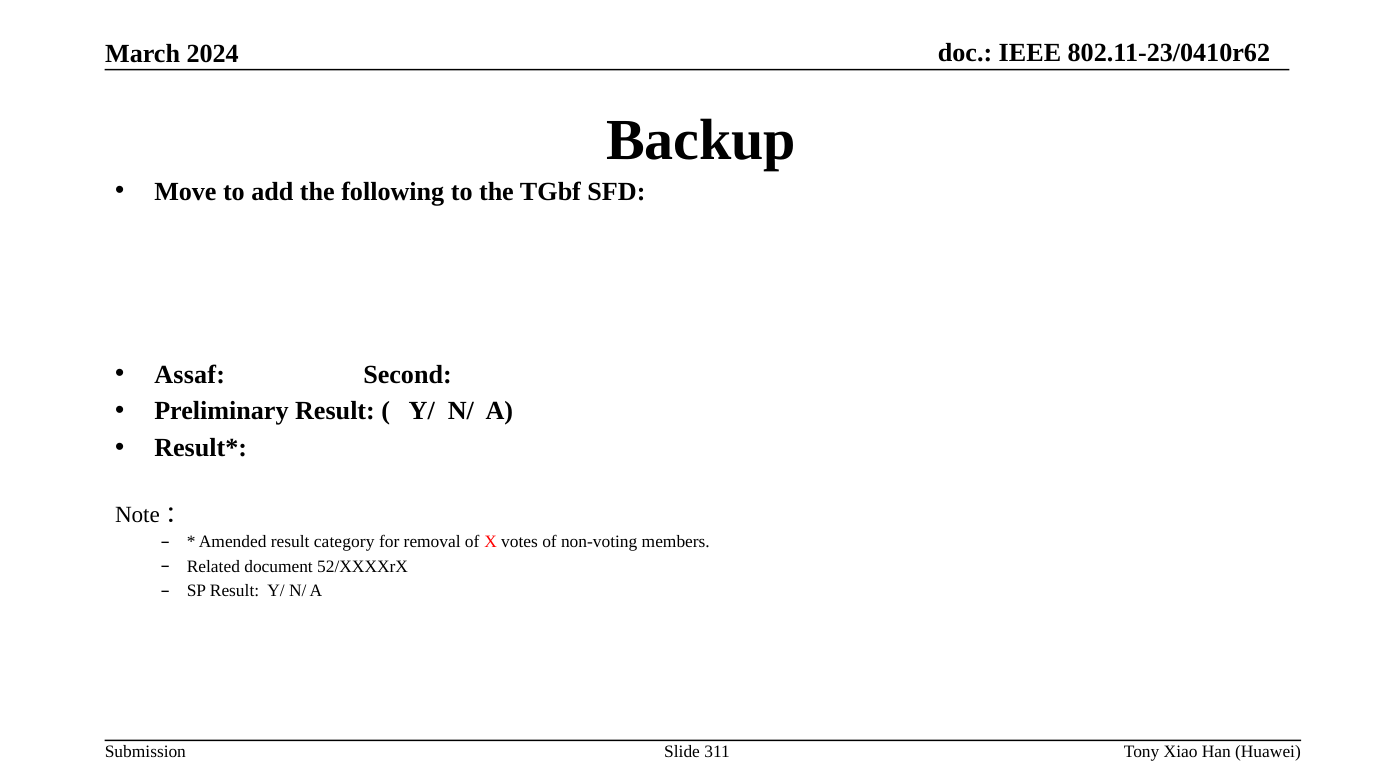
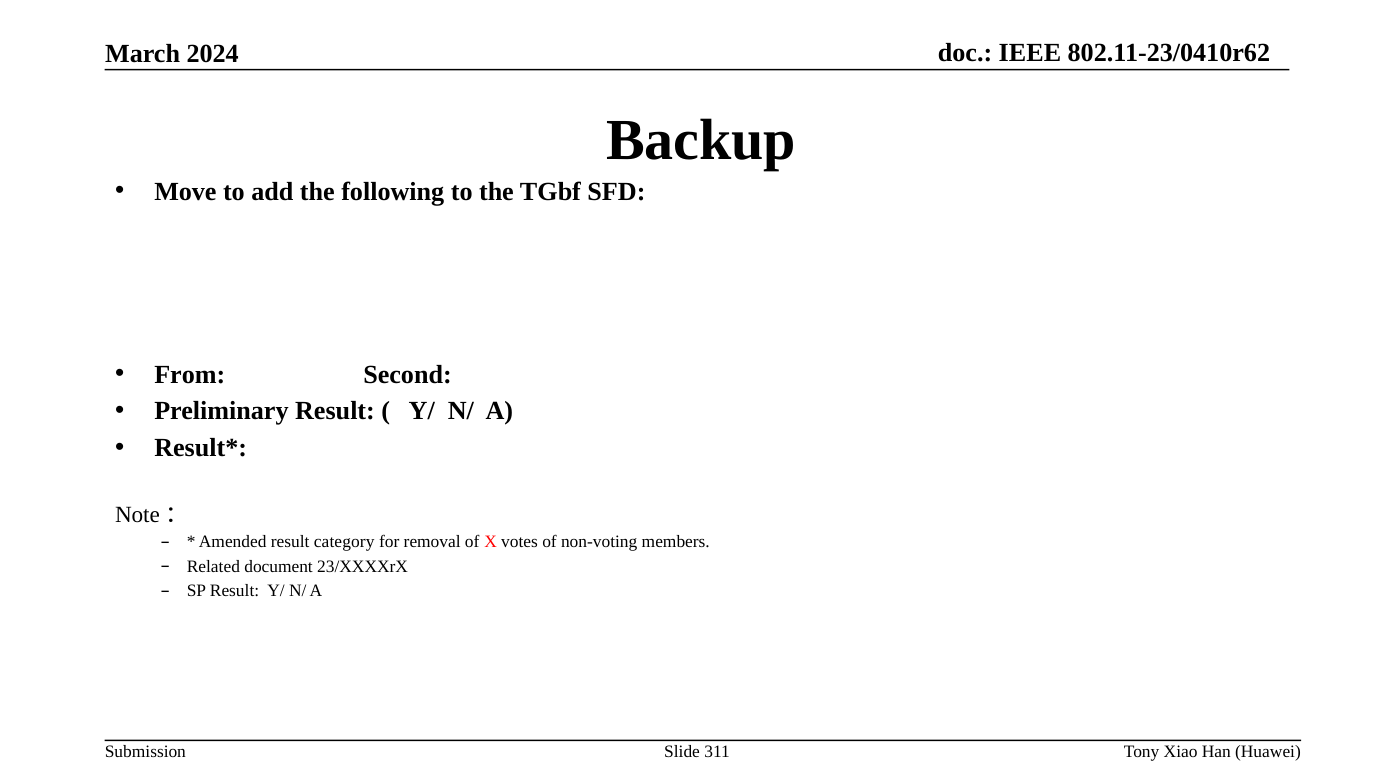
Assaf: Assaf -> From
52/XXXXrX: 52/XXXXrX -> 23/XXXXrX
